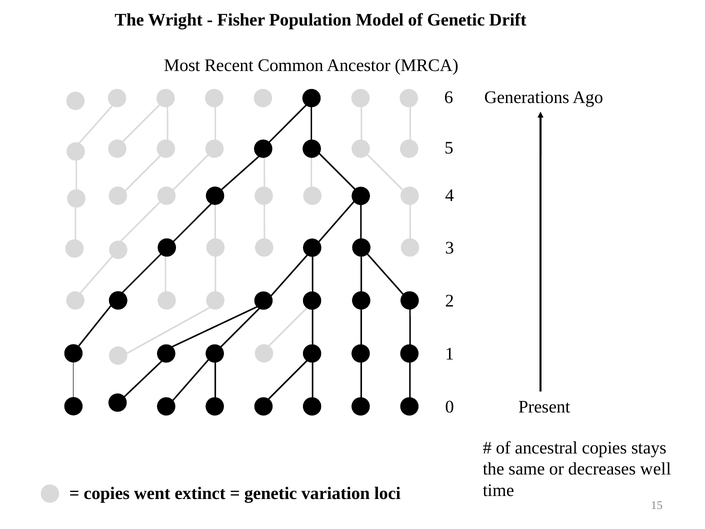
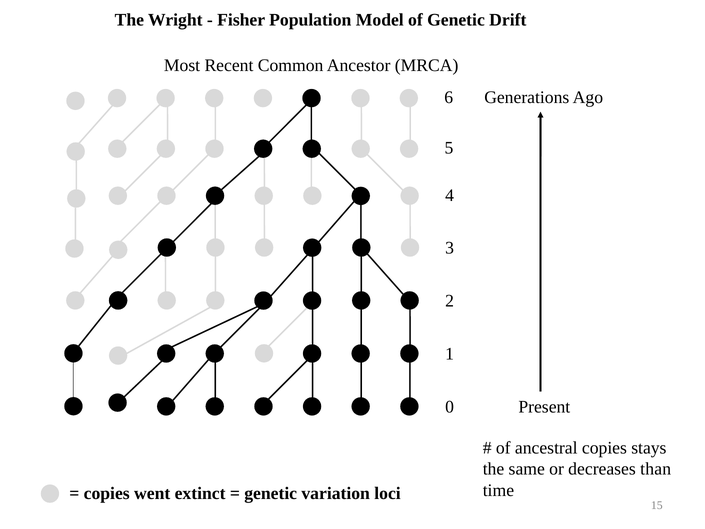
well: well -> than
